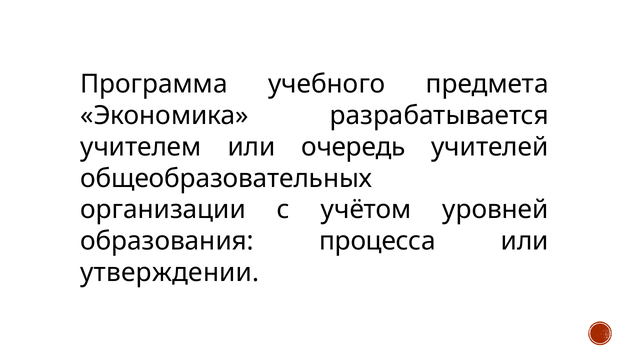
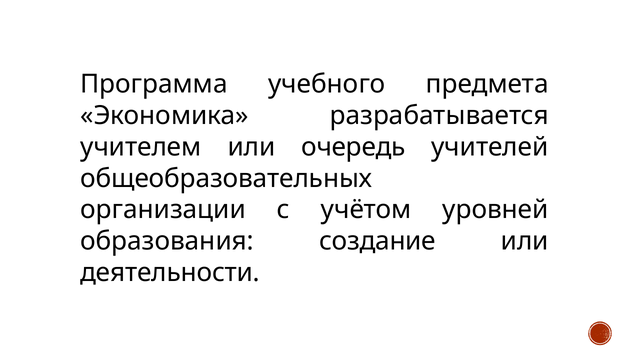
процесса: процесса -> создание
утверждении: утверждении -> деятельности
